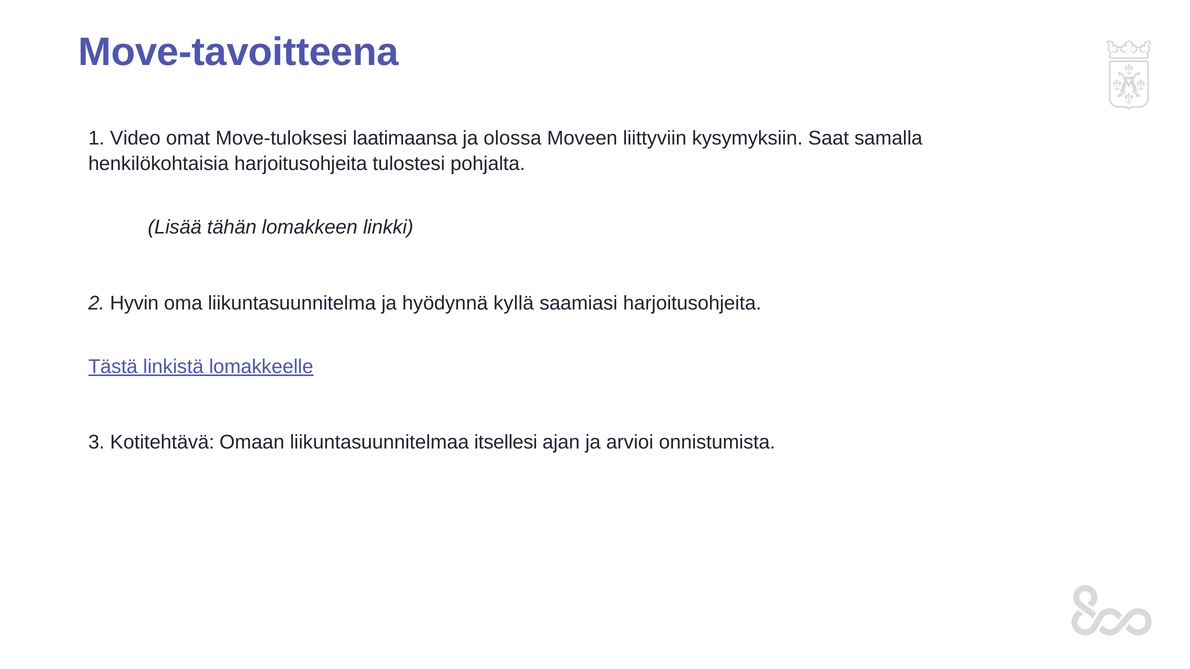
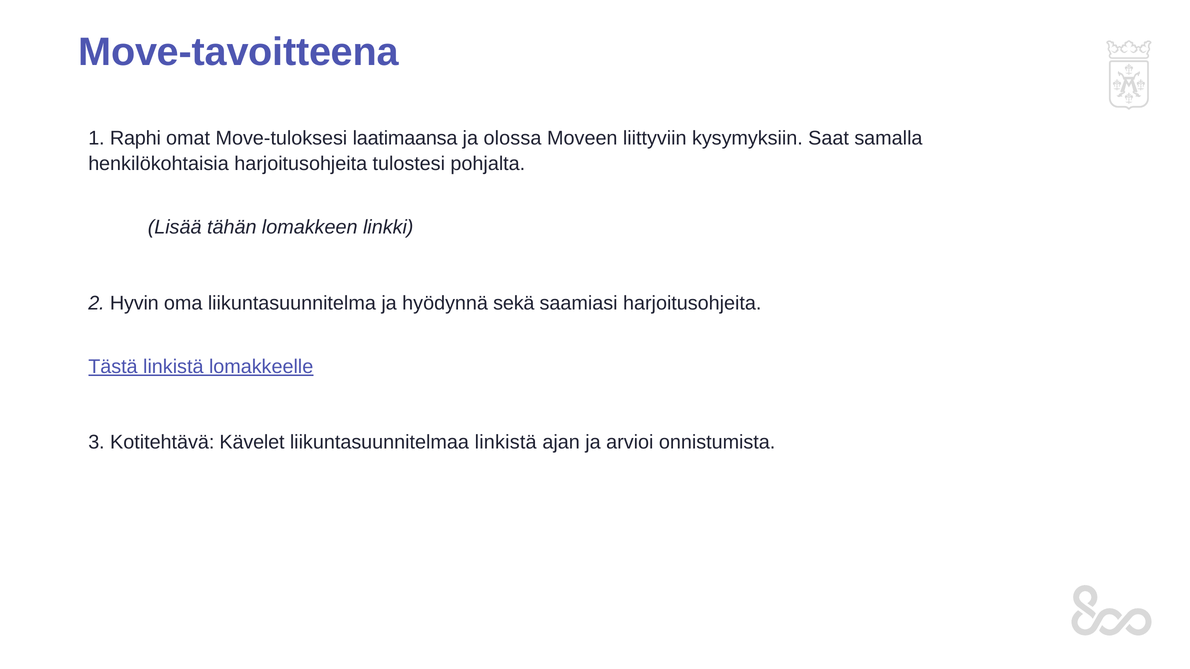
Video: Video -> Raphi
kyllä: kyllä -> sekä
Omaan: Omaan -> Kävelet
liikuntasuunnitelmaa itsellesi: itsellesi -> linkistä
